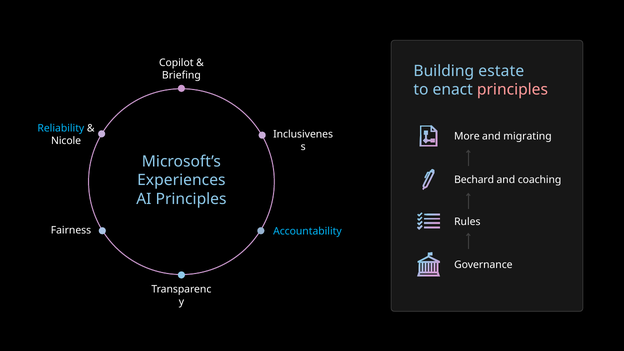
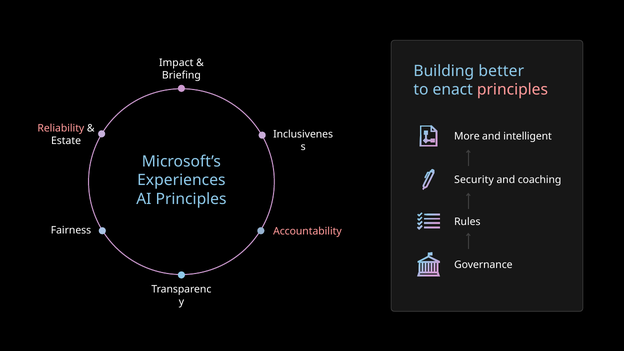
Copilot: Copilot -> Impact
estate: estate -> better
Reliability colour: light blue -> pink
migrating: migrating -> intelligent
Nicole: Nicole -> Estate
Bechard: Bechard -> Security
Accountability colour: light blue -> pink
